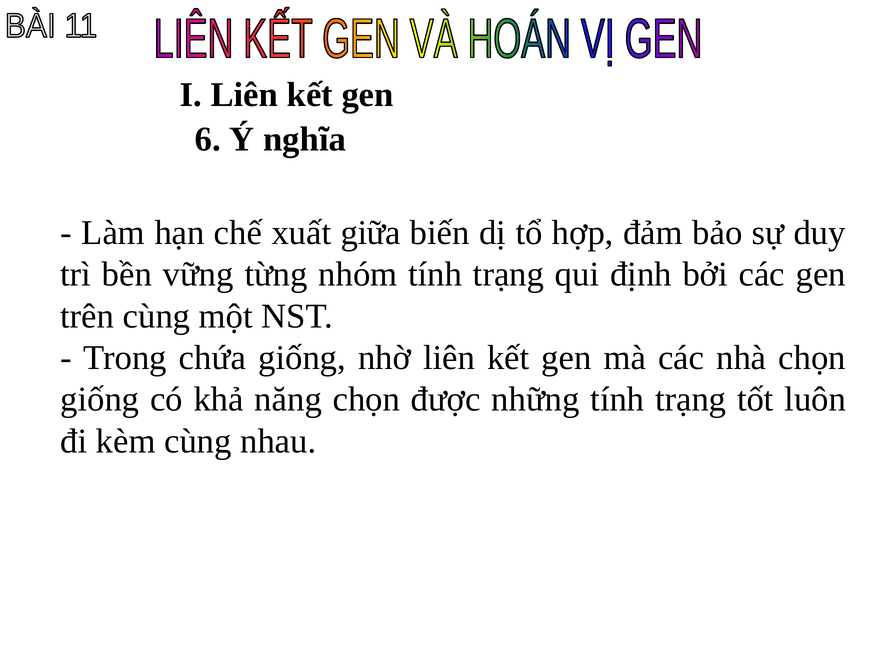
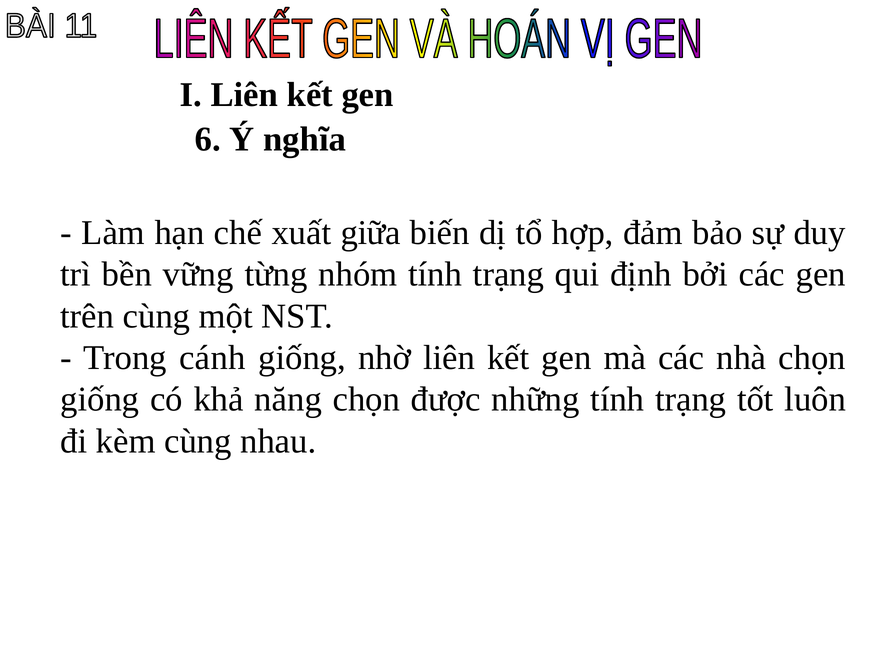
chứa: chứa -> cánh
